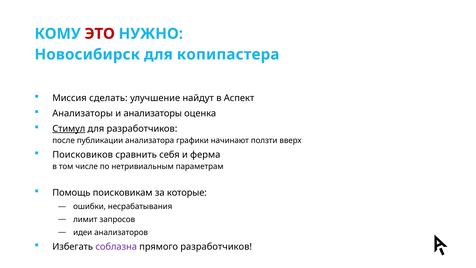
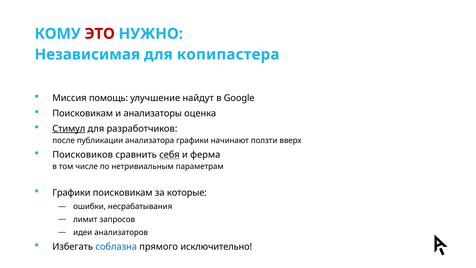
Новосибирск: Новосибирск -> Независимая
сделать: сделать -> помощь
Аспект: Аспект -> Google
Анализаторы at (83, 113): Анализаторы -> Поисковикам
себя underline: none -> present
Помощь at (71, 193): Помощь -> Графики
соблазна colour: purple -> blue
прямого разработчиков: разработчиков -> исключительно
